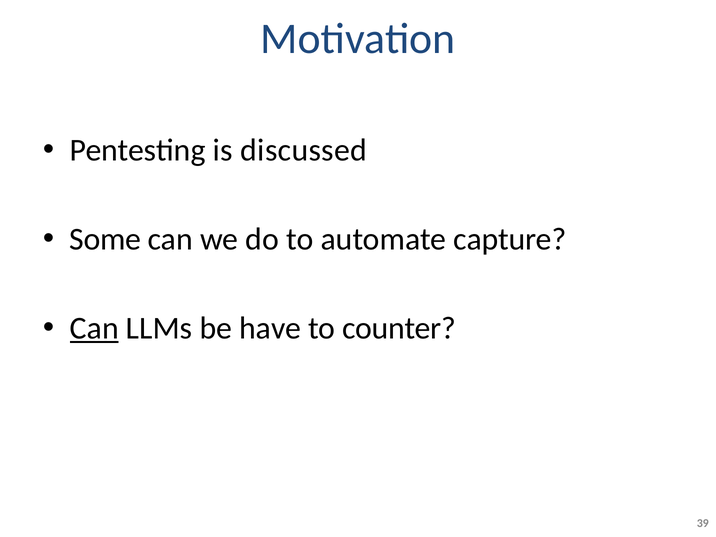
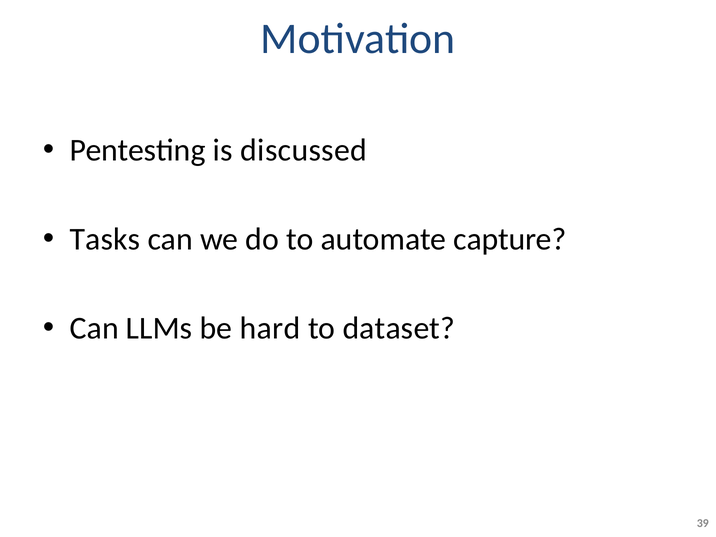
Some: Some -> Tasks
Can at (94, 328) underline: present -> none
have: have -> hard
counter: counter -> dataset
